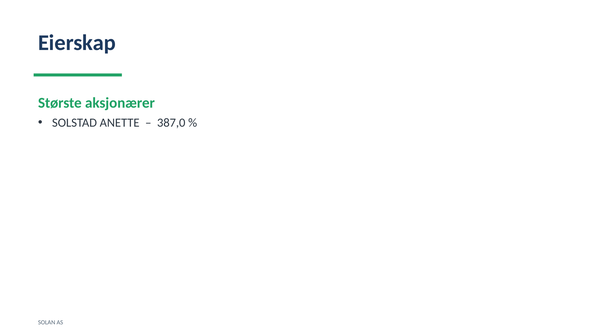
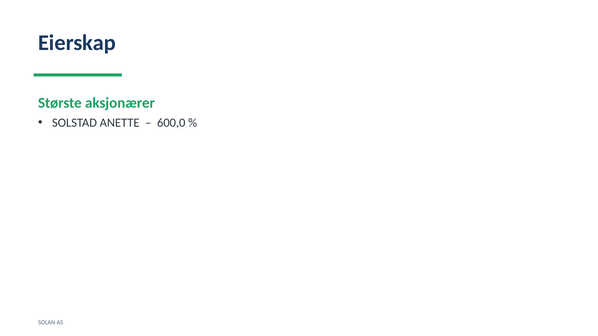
387,0: 387,0 -> 600,0
